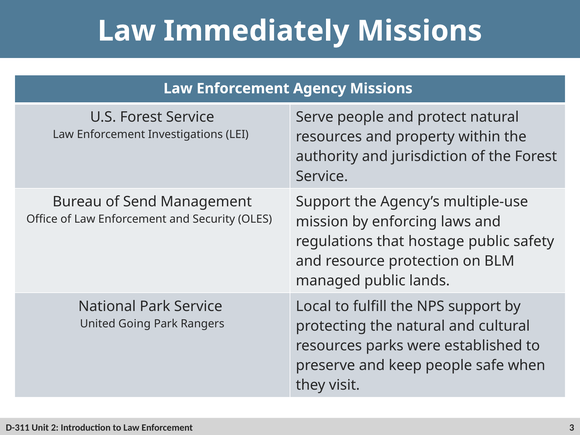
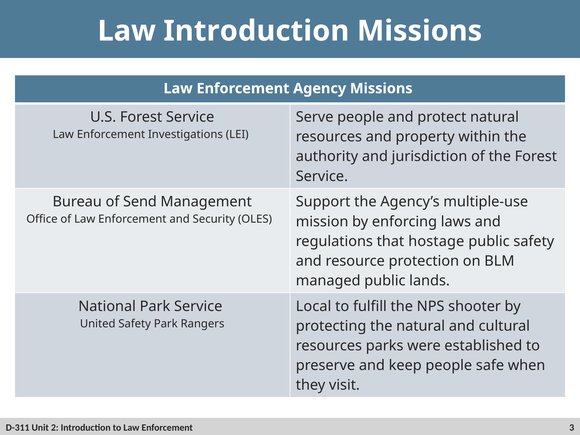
Law Immediately: Immediately -> Introduction
NPS support: support -> shooter
United Going: Going -> Safety
